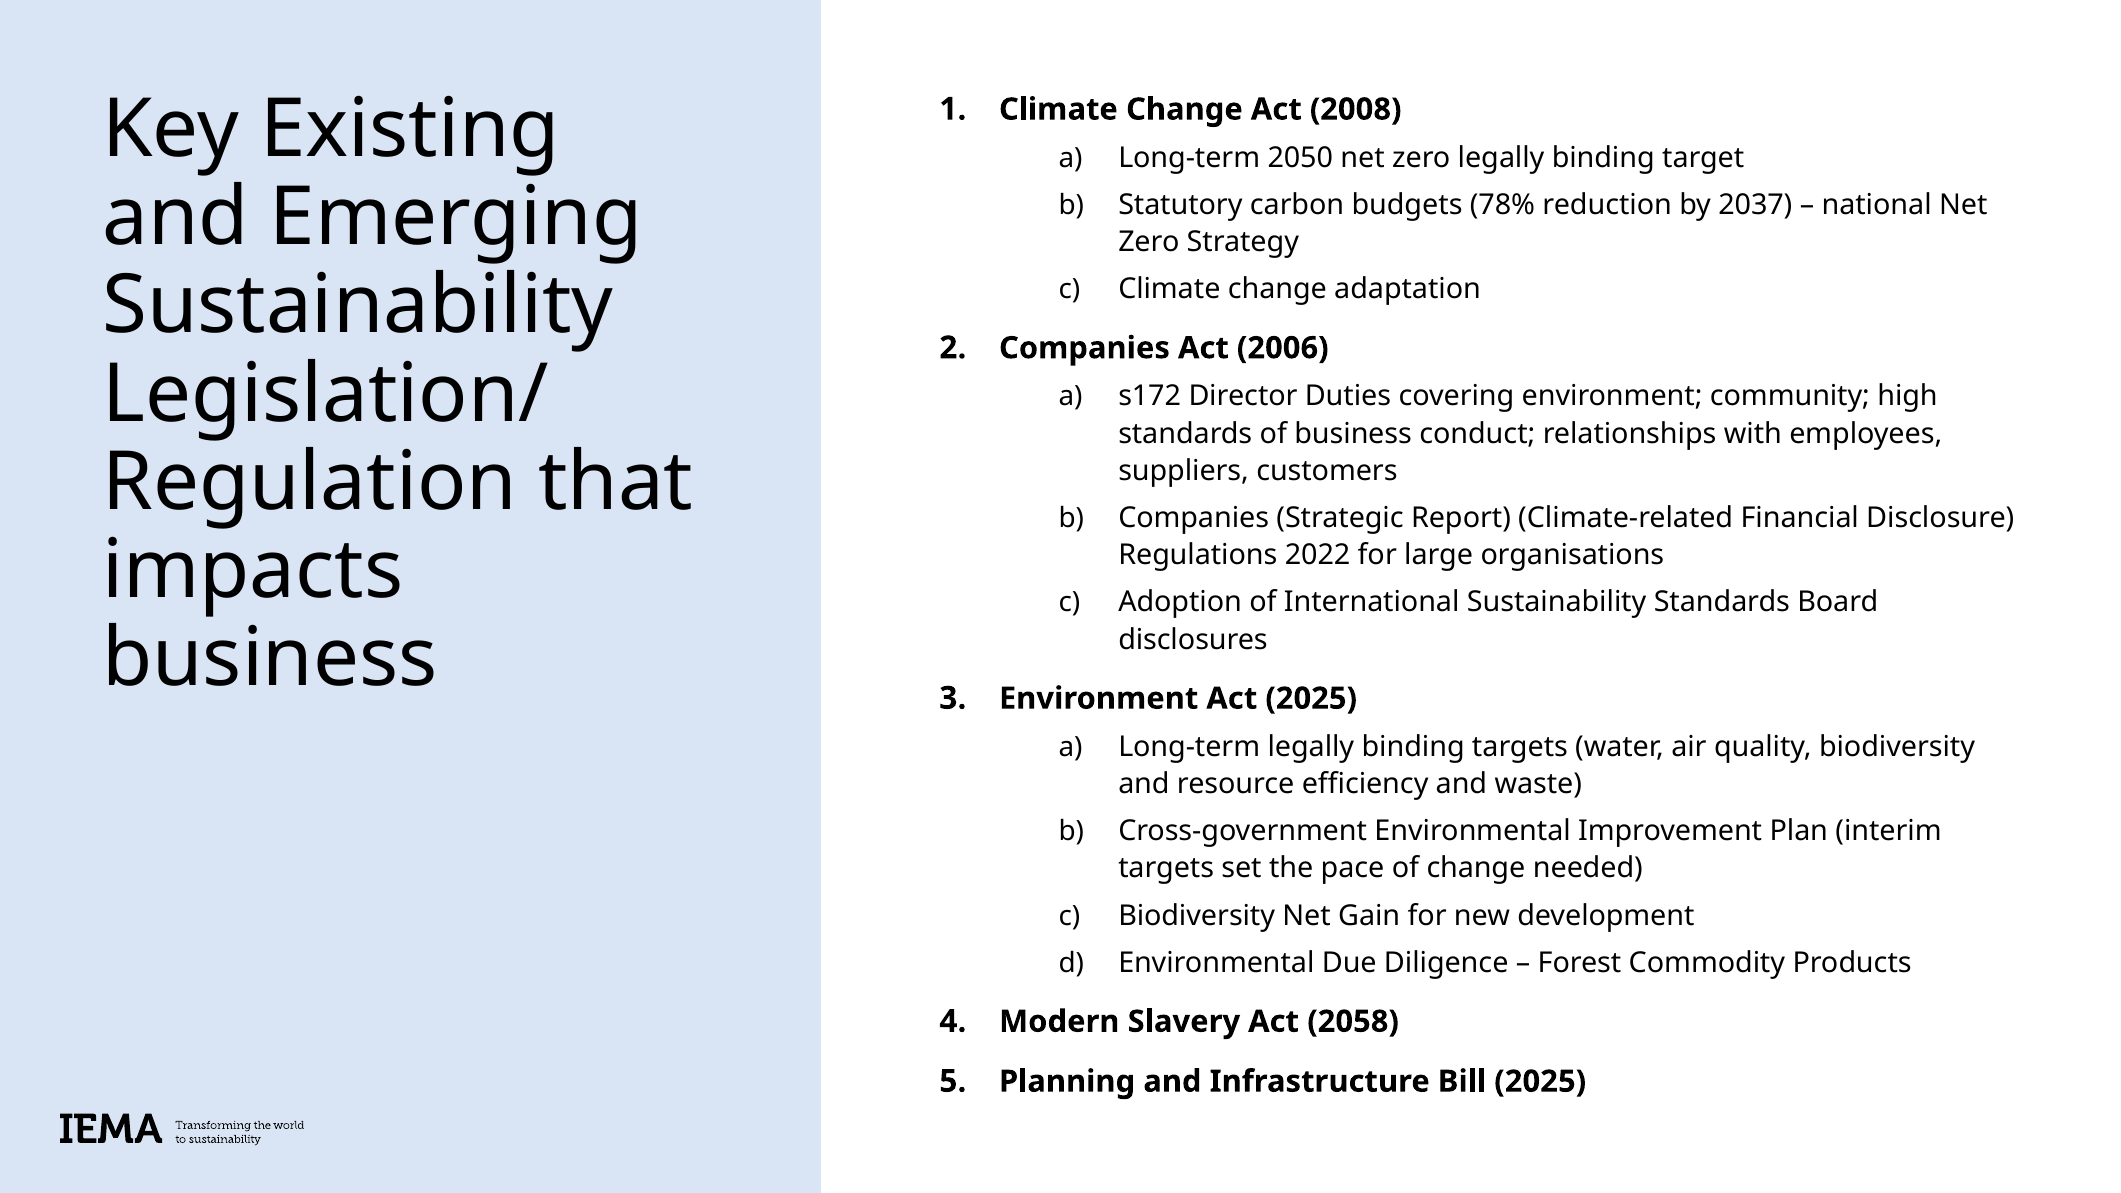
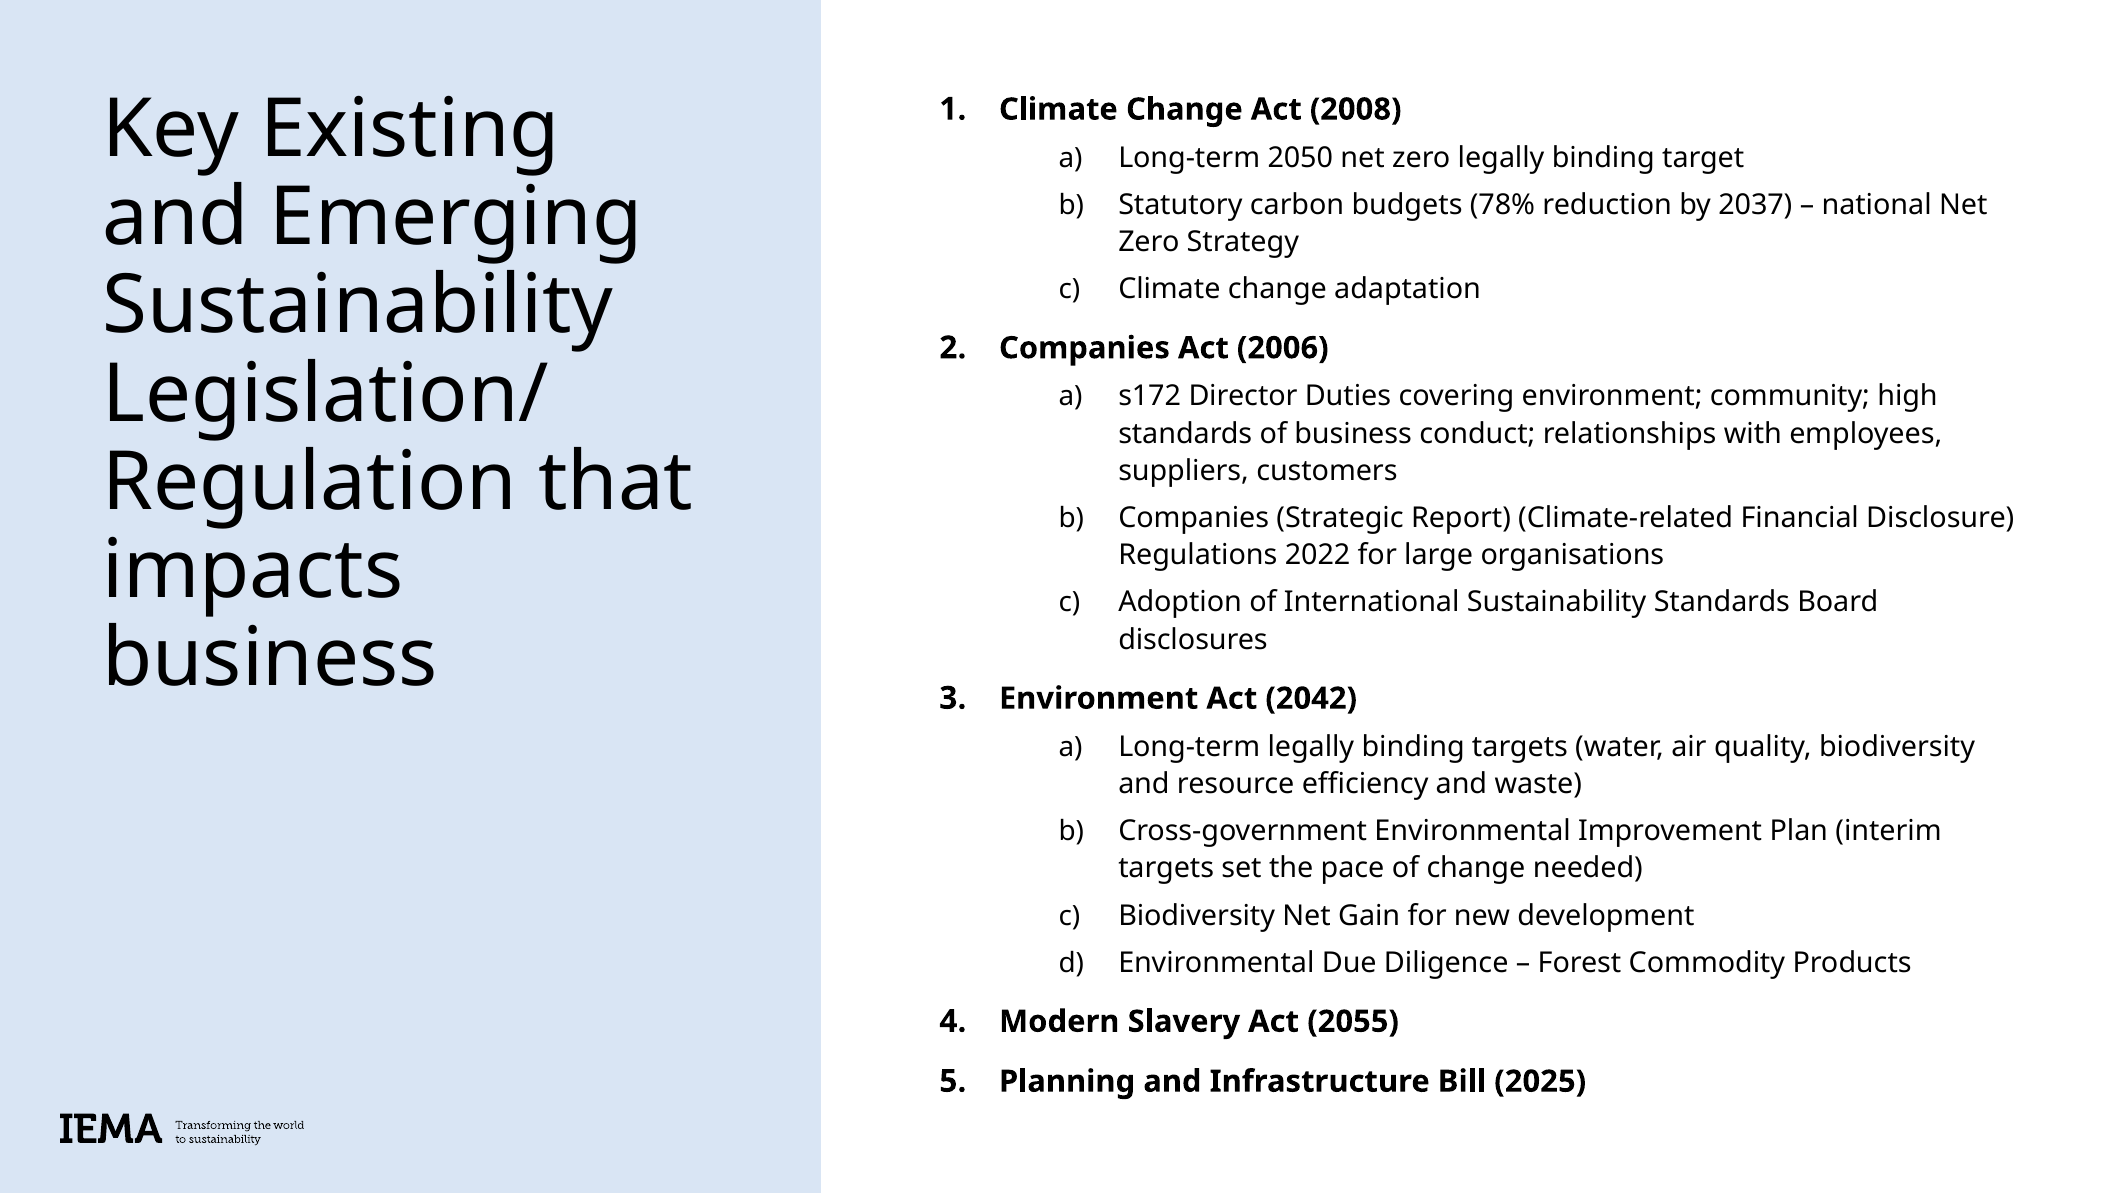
Act 2025: 2025 -> 2042
2058: 2058 -> 2055
